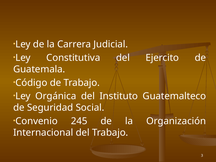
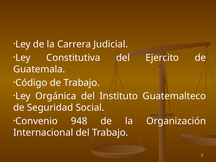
245: 245 -> 948
